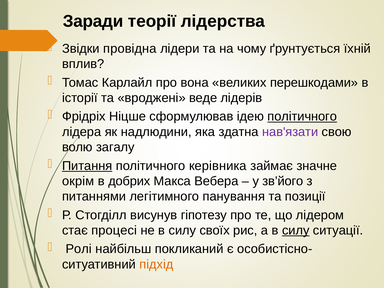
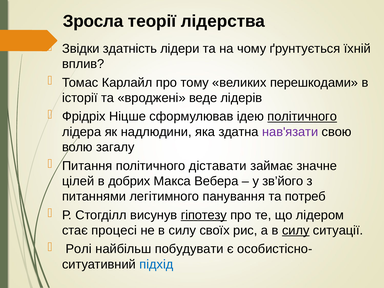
Заради: Заради -> Зросла
провідна: провідна -> здатність
вона: вона -> тому
Питання underline: present -> none
керівника: керівника -> діставати
окрім: окрім -> цілей
позиції: позиції -> потреб
гіпотезу underline: none -> present
покликаний: покликаний -> побудувати
підхід colour: orange -> blue
